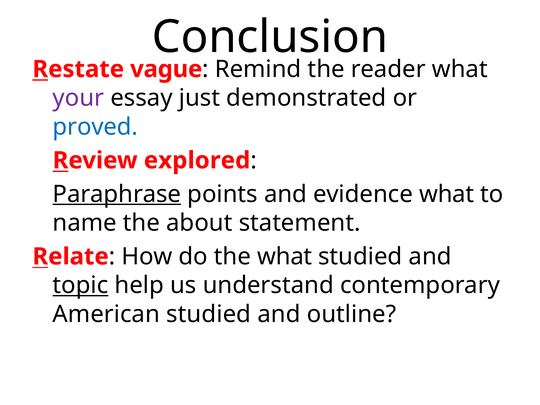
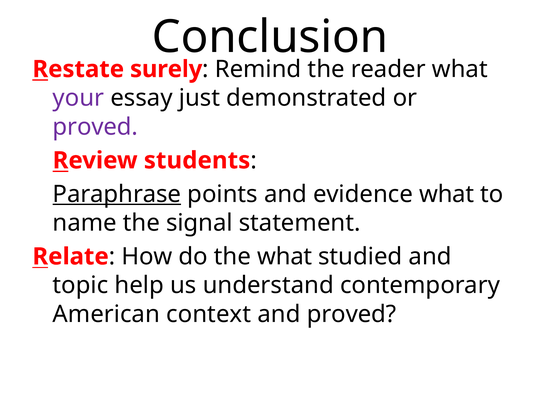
vague: vague -> surely
proved at (95, 127) colour: blue -> purple
explored: explored -> students
about: about -> signal
topic underline: present -> none
American studied: studied -> context
and outline: outline -> proved
